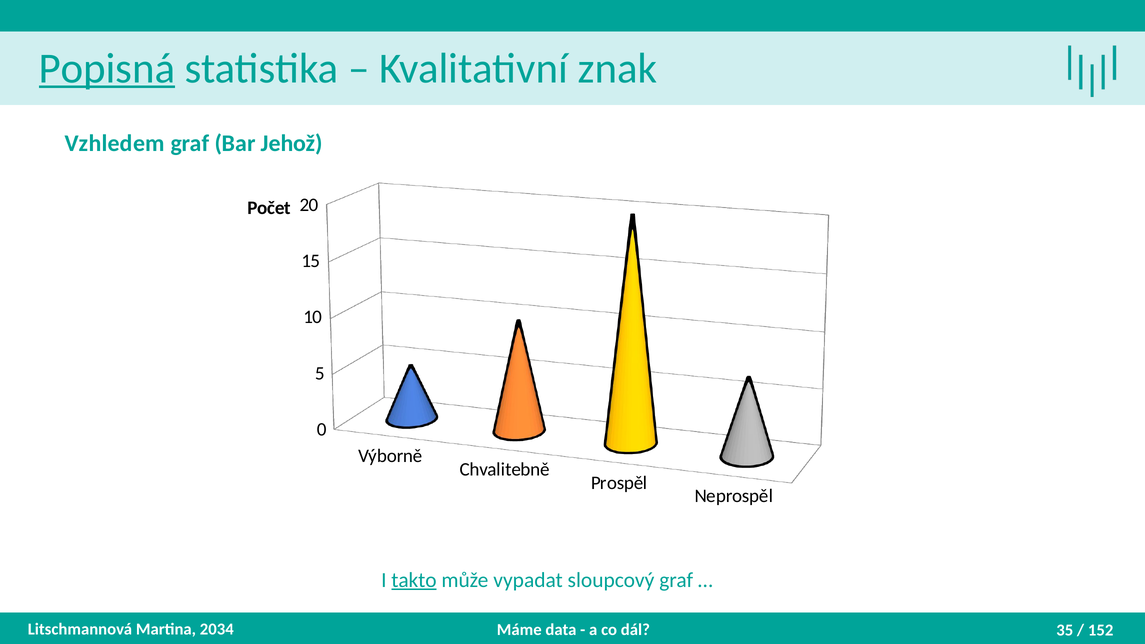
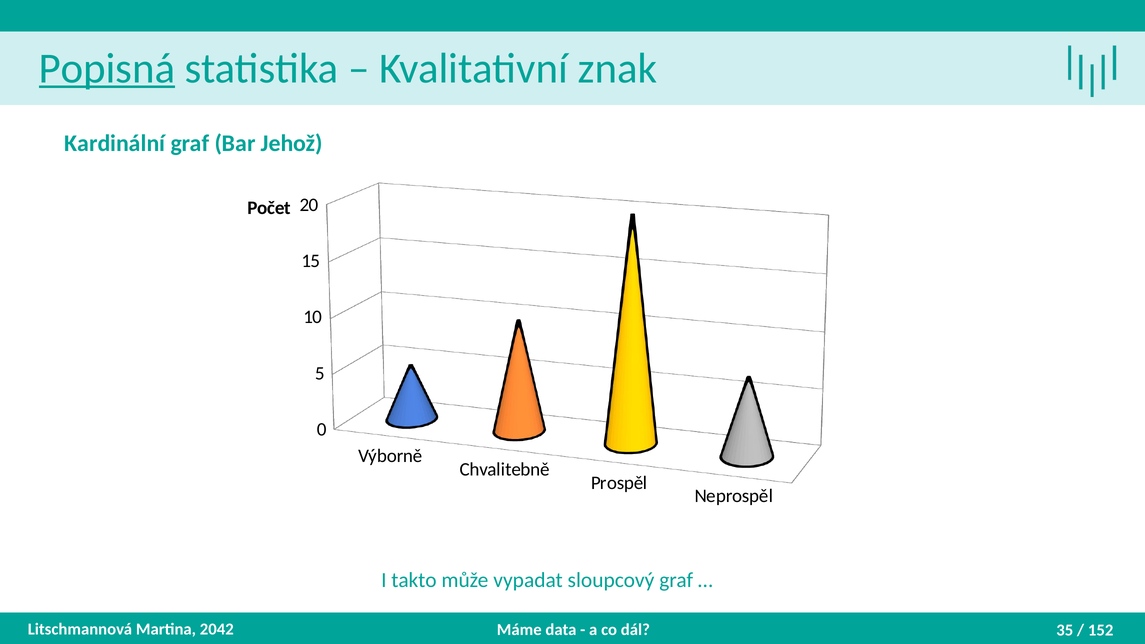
Vzhledem: Vzhledem -> Kardinální
takto underline: present -> none
2034: 2034 -> 2042
